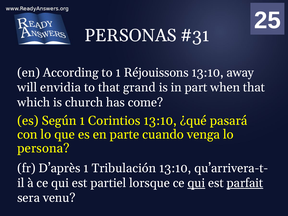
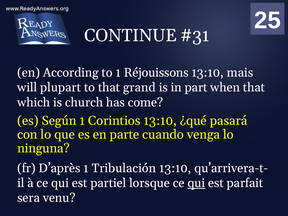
PERSONAS: PERSONAS -> CONTINUE
away: away -> mais
envidia: envidia -> plupart
persona: persona -> ninguna
parfait underline: present -> none
